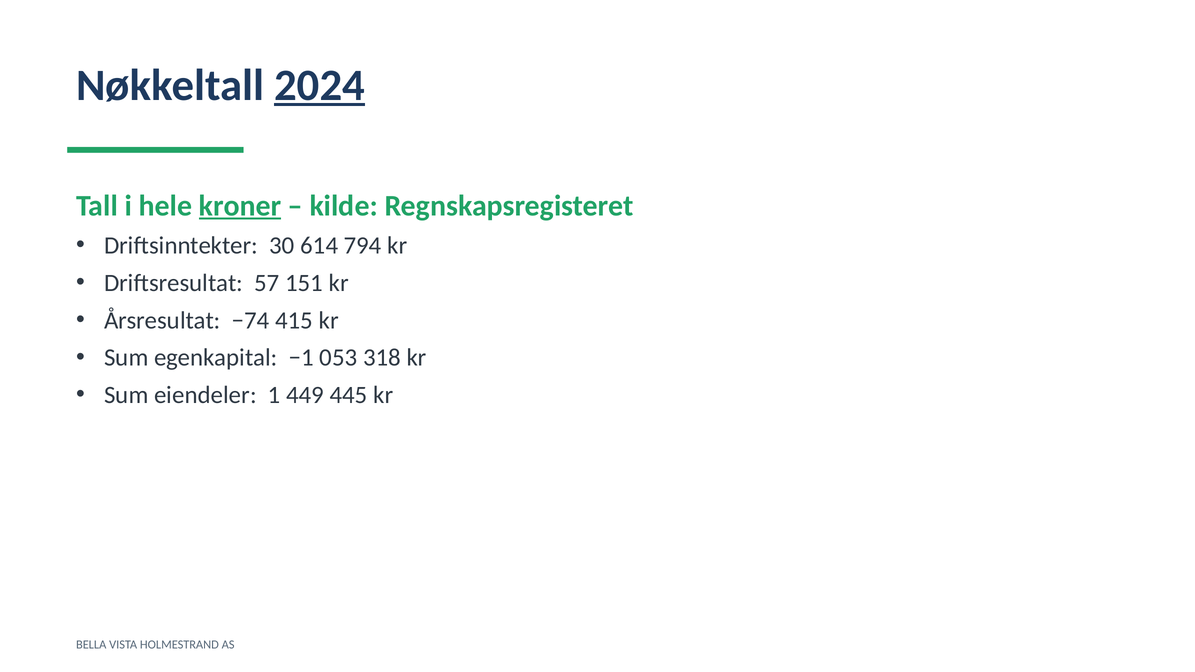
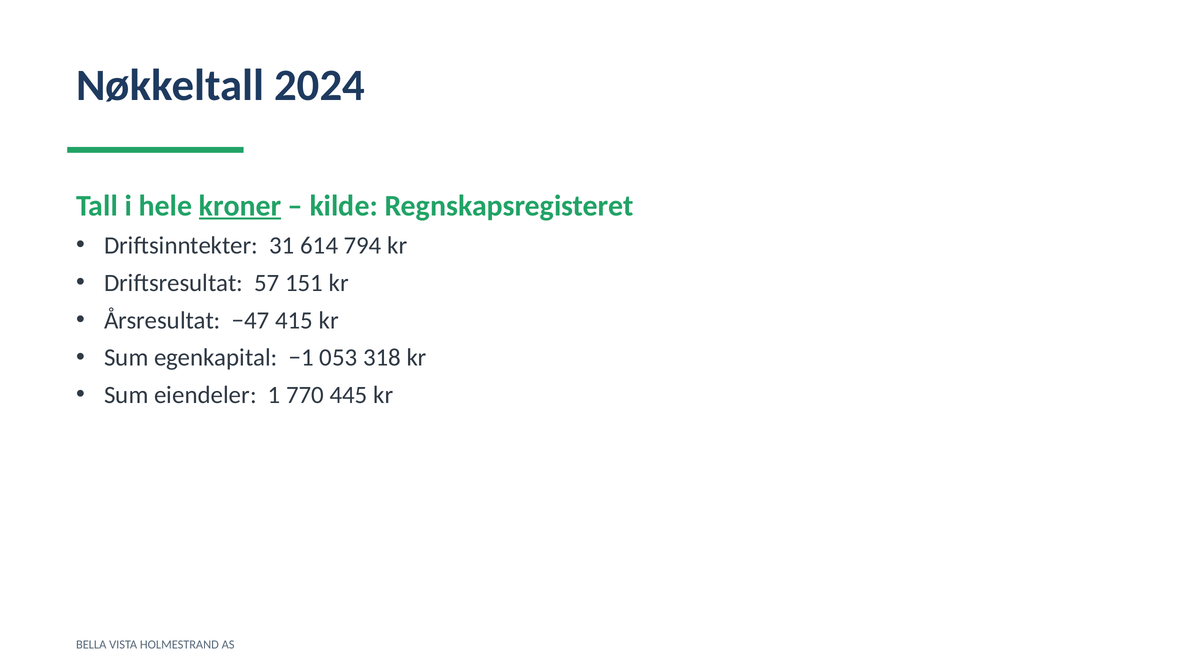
2024 underline: present -> none
30: 30 -> 31
−74: −74 -> −47
449: 449 -> 770
